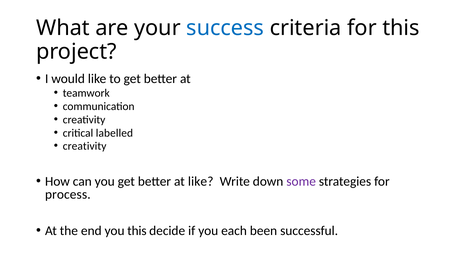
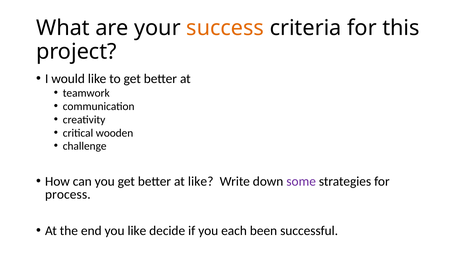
success colour: blue -> orange
labelled: labelled -> wooden
creativity at (85, 146): creativity -> challenge
you this: this -> like
